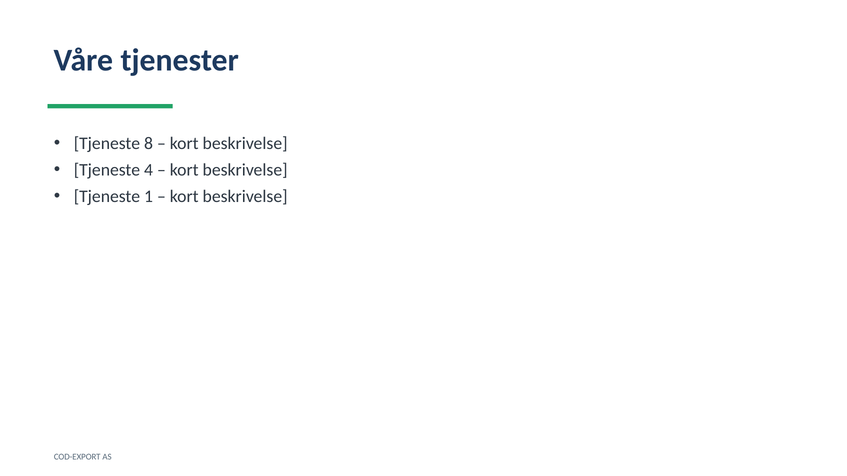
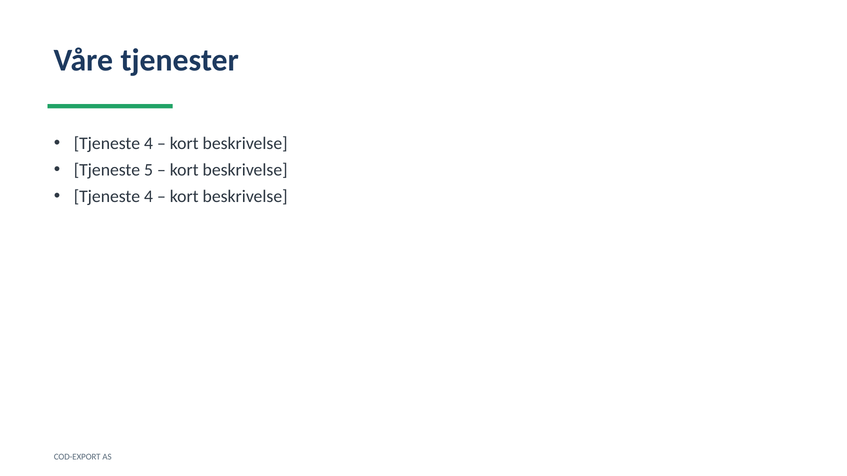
8 at (148, 143): 8 -> 4
4: 4 -> 5
1 at (148, 196): 1 -> 4
